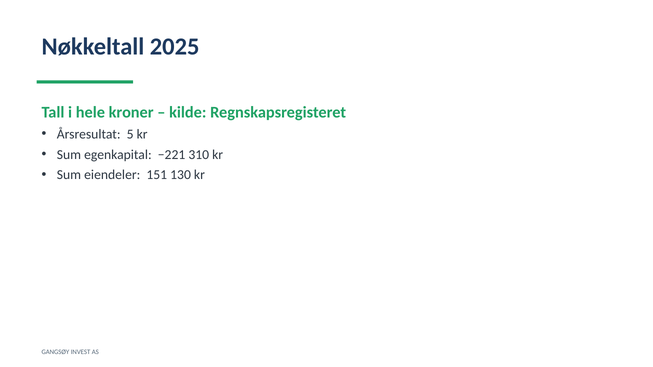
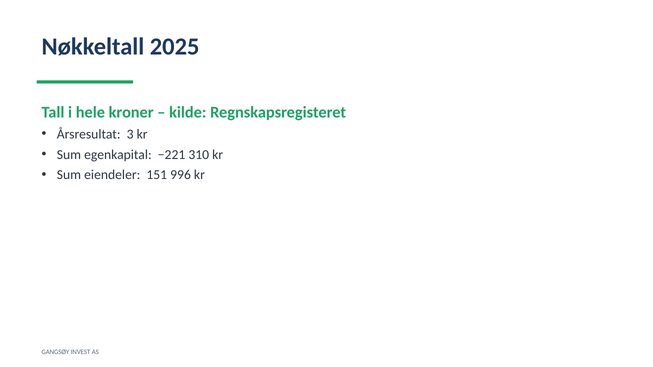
5: 5 -> 3
130: 130 -> 996
